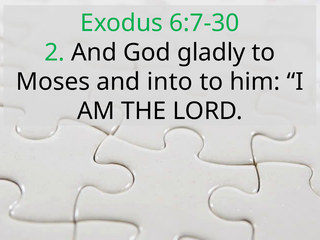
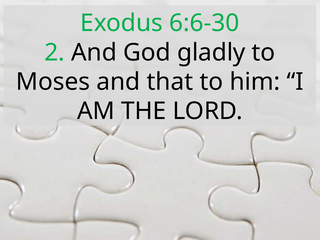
6:7-30: 6:7-30 -> 6:6-30
into: into -> that
